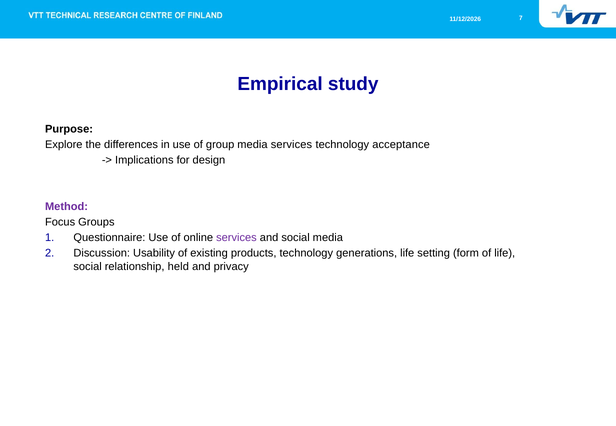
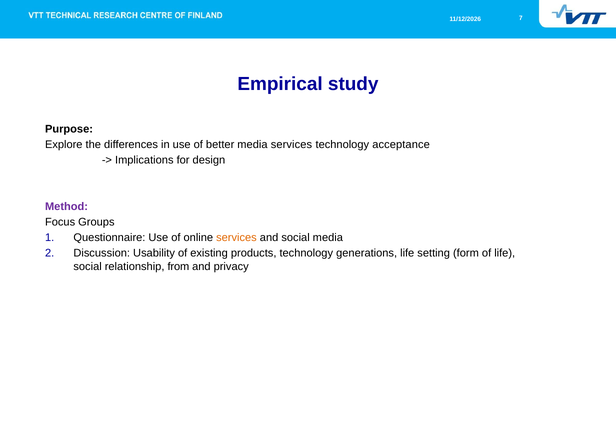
group: group -> better
services at (236, 238) colour: purple -> orange
held: held -> from
